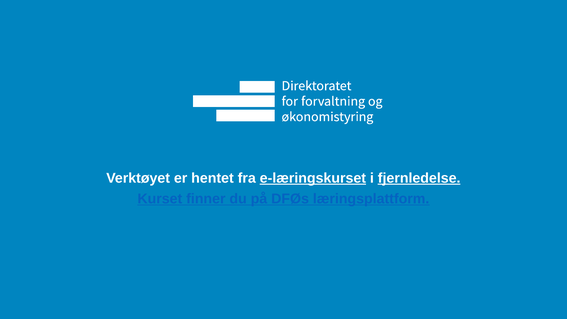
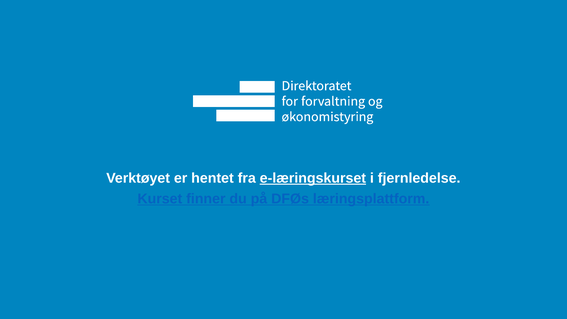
fjernledelse underline: present -> none
